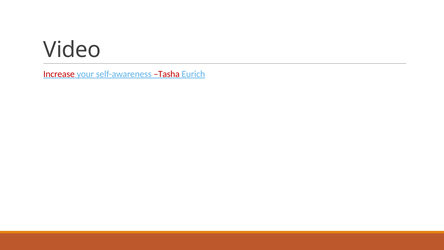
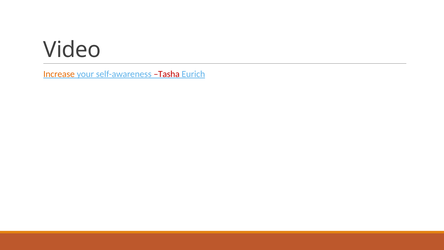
Increase colour: red -> orange
